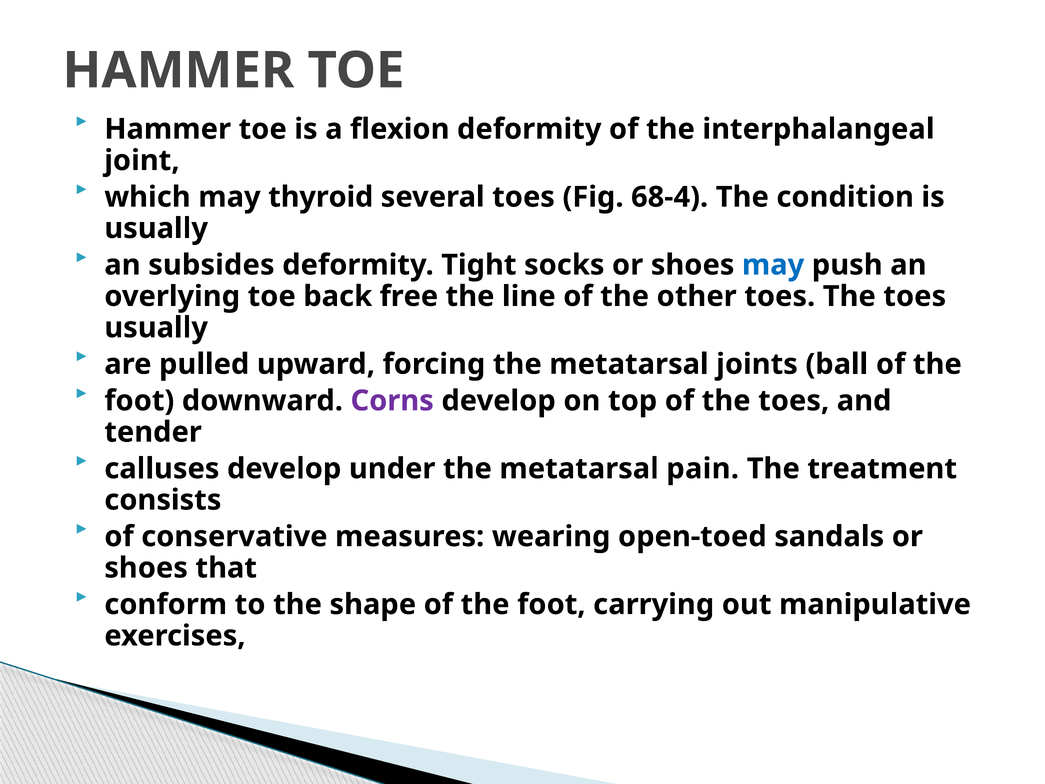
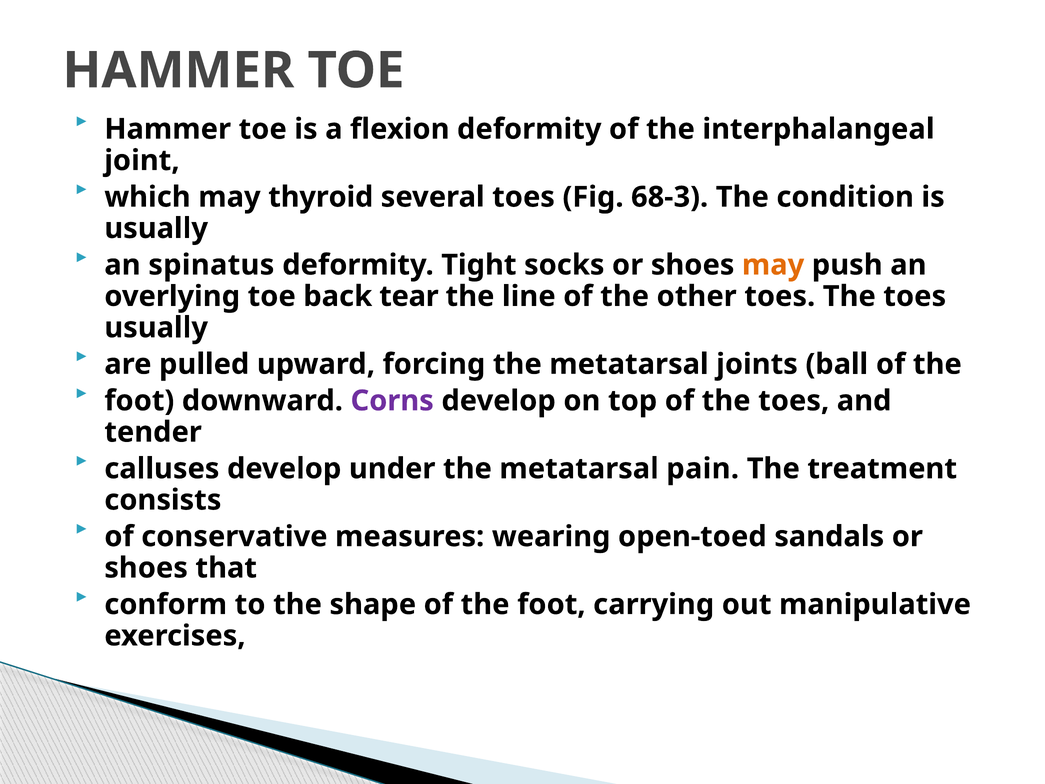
68-4: 68-4 -> 68-3
subsides: subsides -> spinatus
may at (773, 265) colour: blue -> orange
free: free -> tear
